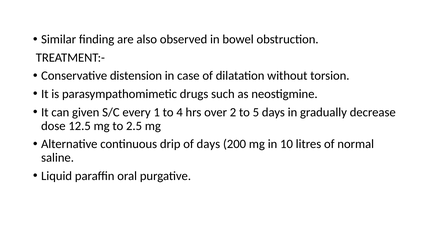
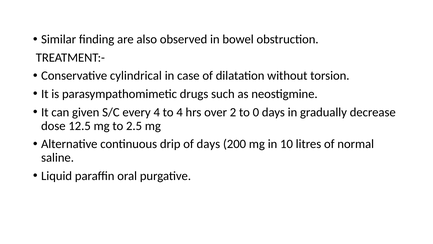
distension: distension -> cylindrical
every 1: 1 -> 4
5: 5 -> 0
